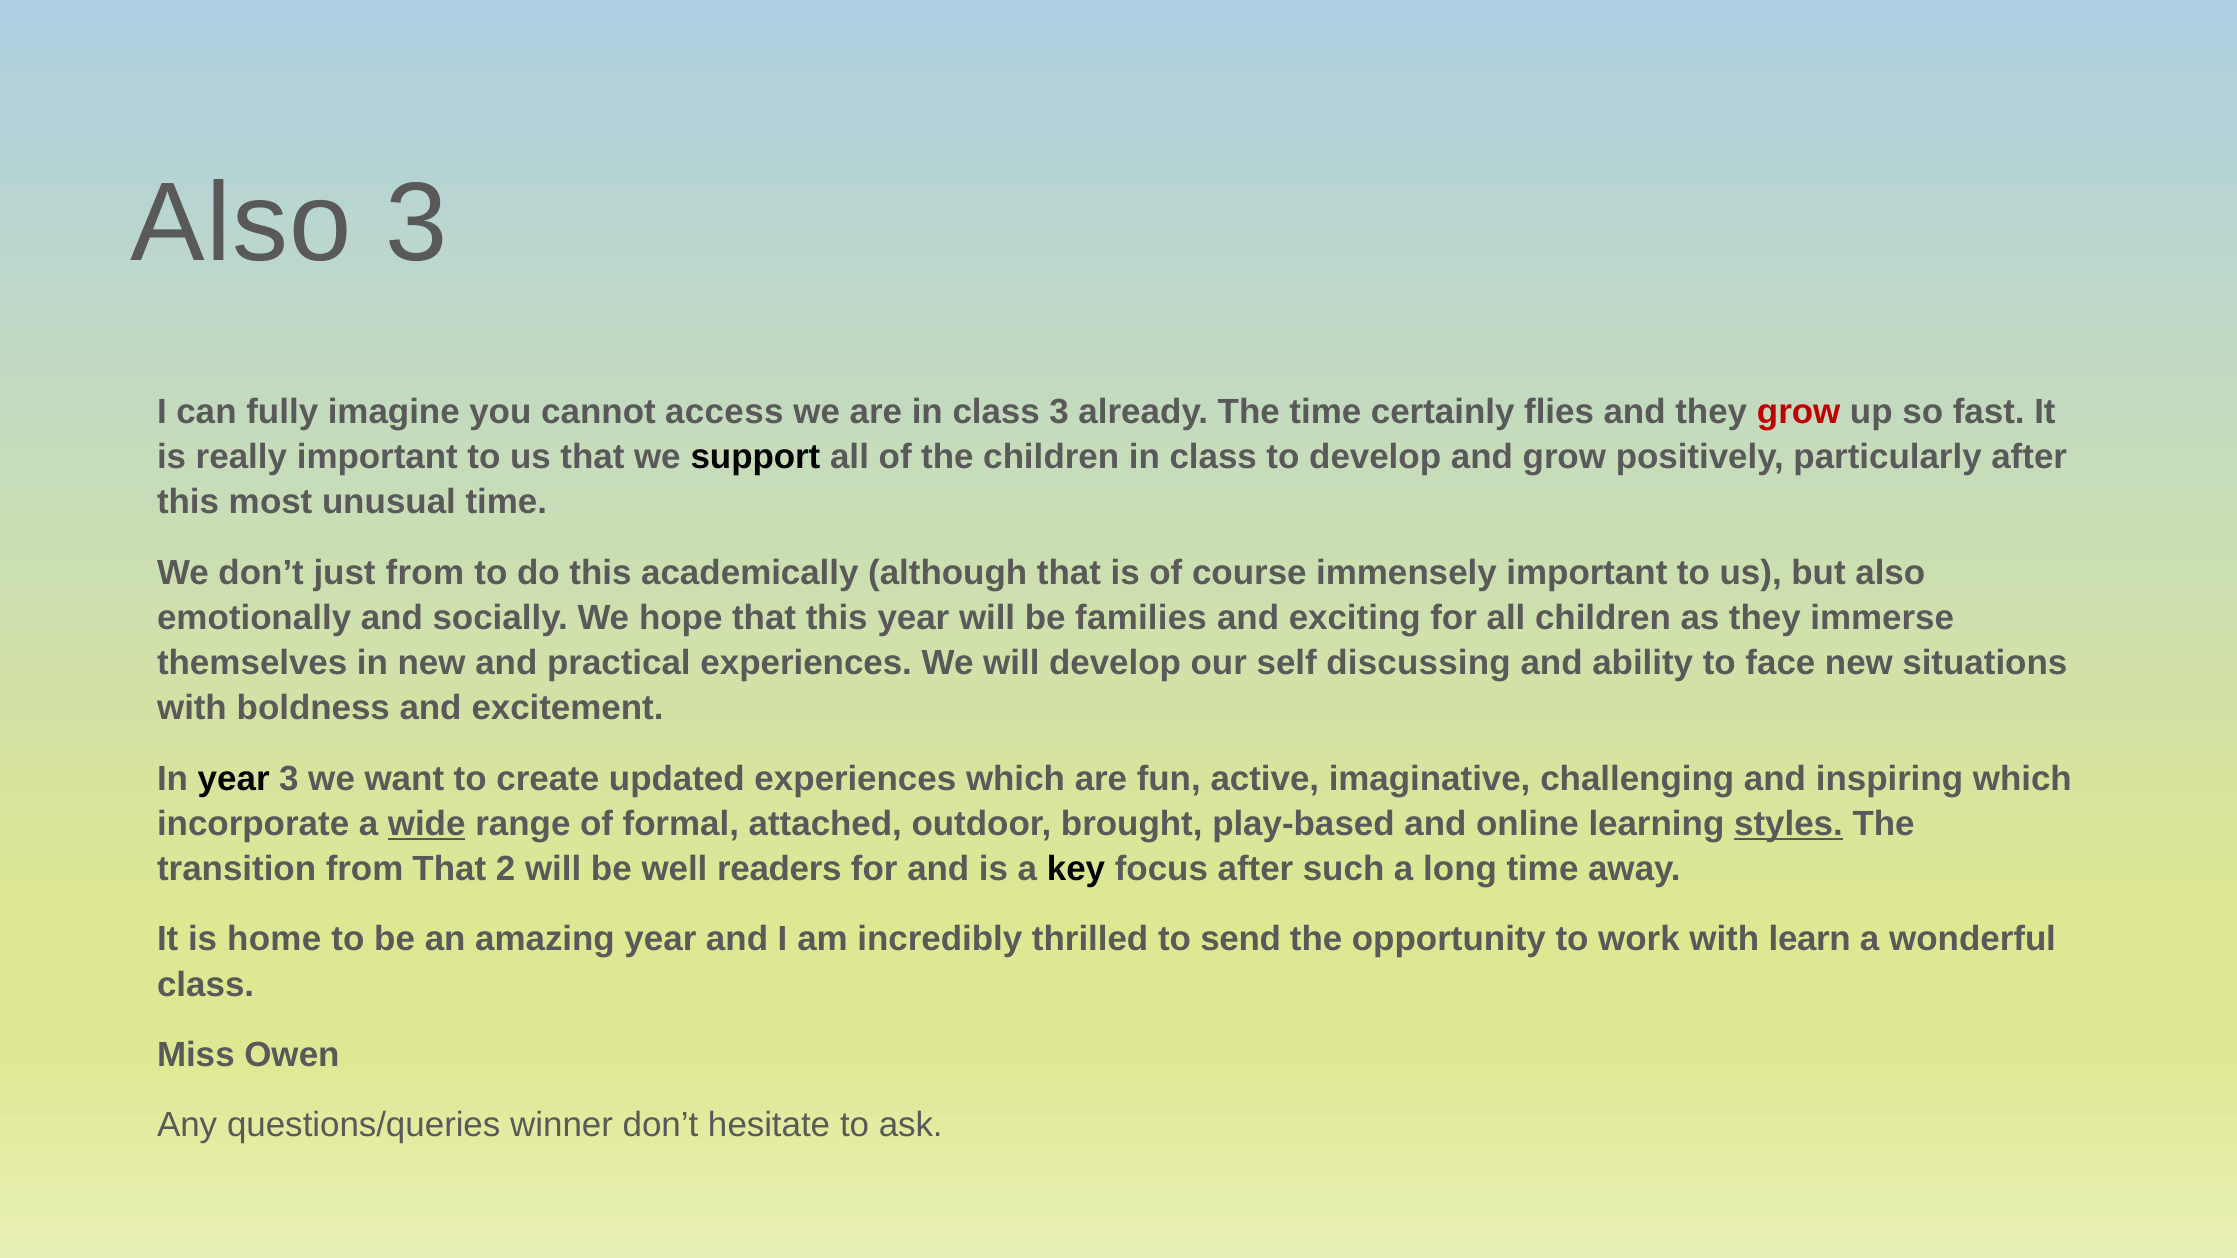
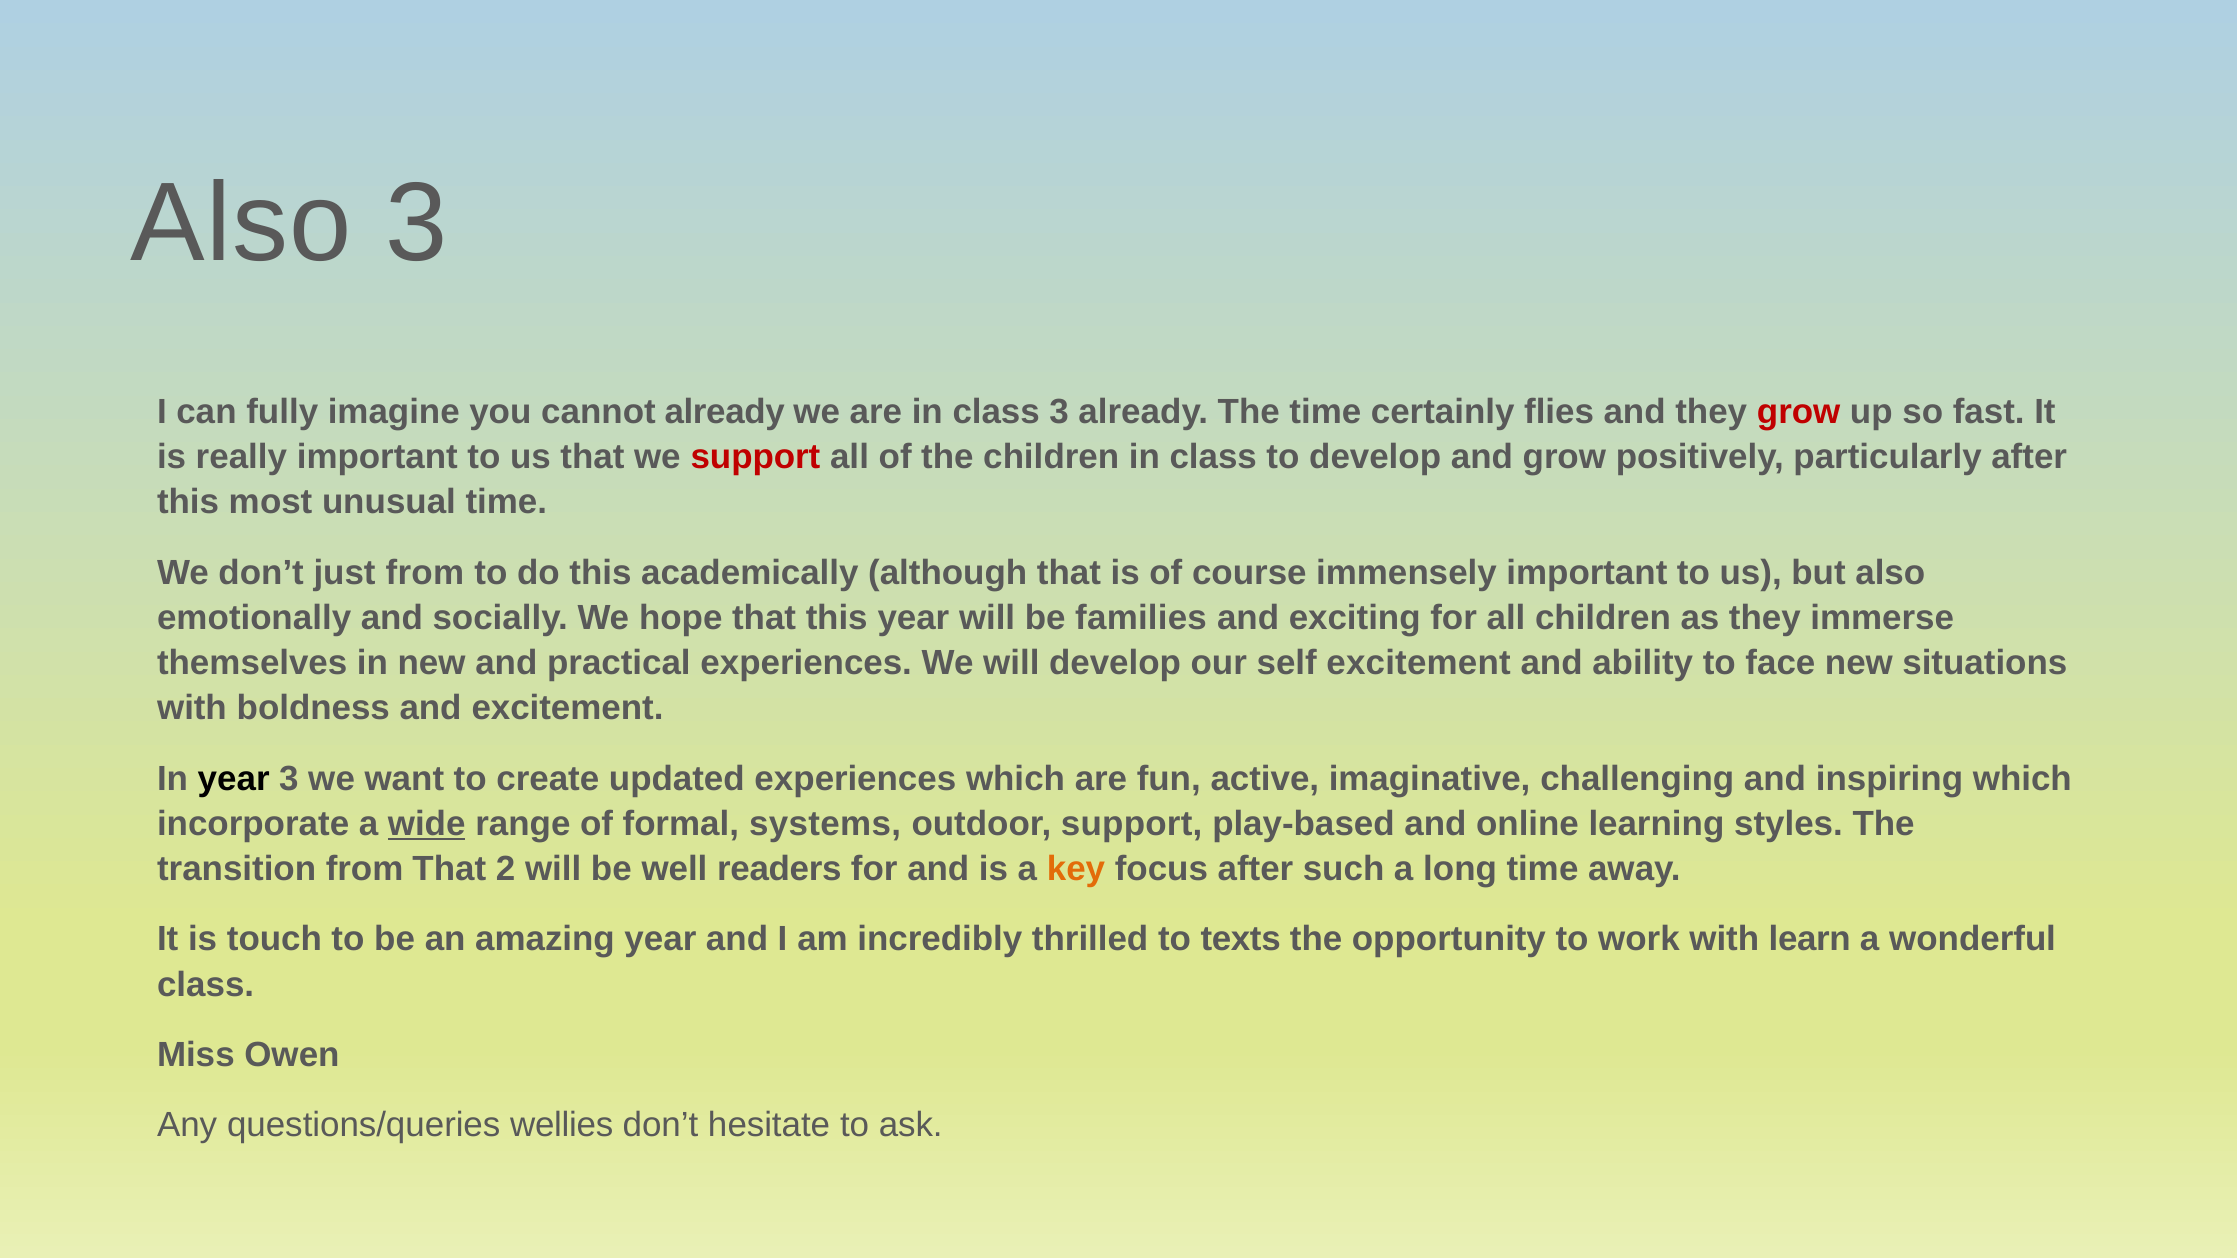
cannot access: access -> already
support at (755, 457) colour: black -> red
self discussing: discussing -> excitement
attached: attached -> systems
outdoor brought: brought -> support
styles underline: present -> none
key colour: black -> orange
home: home -> touch
send: send -> texts
winner: winner -> wellies
